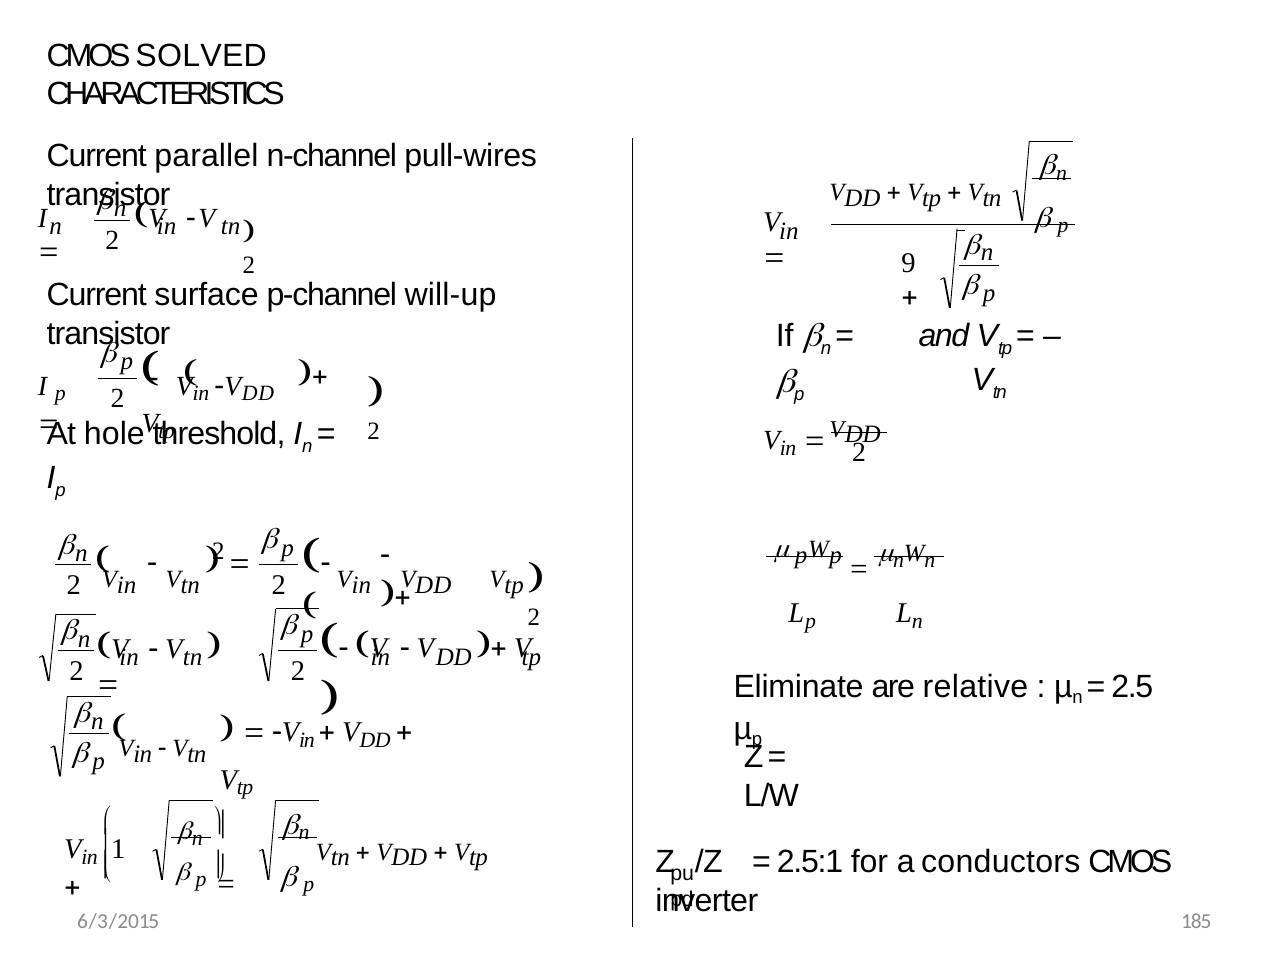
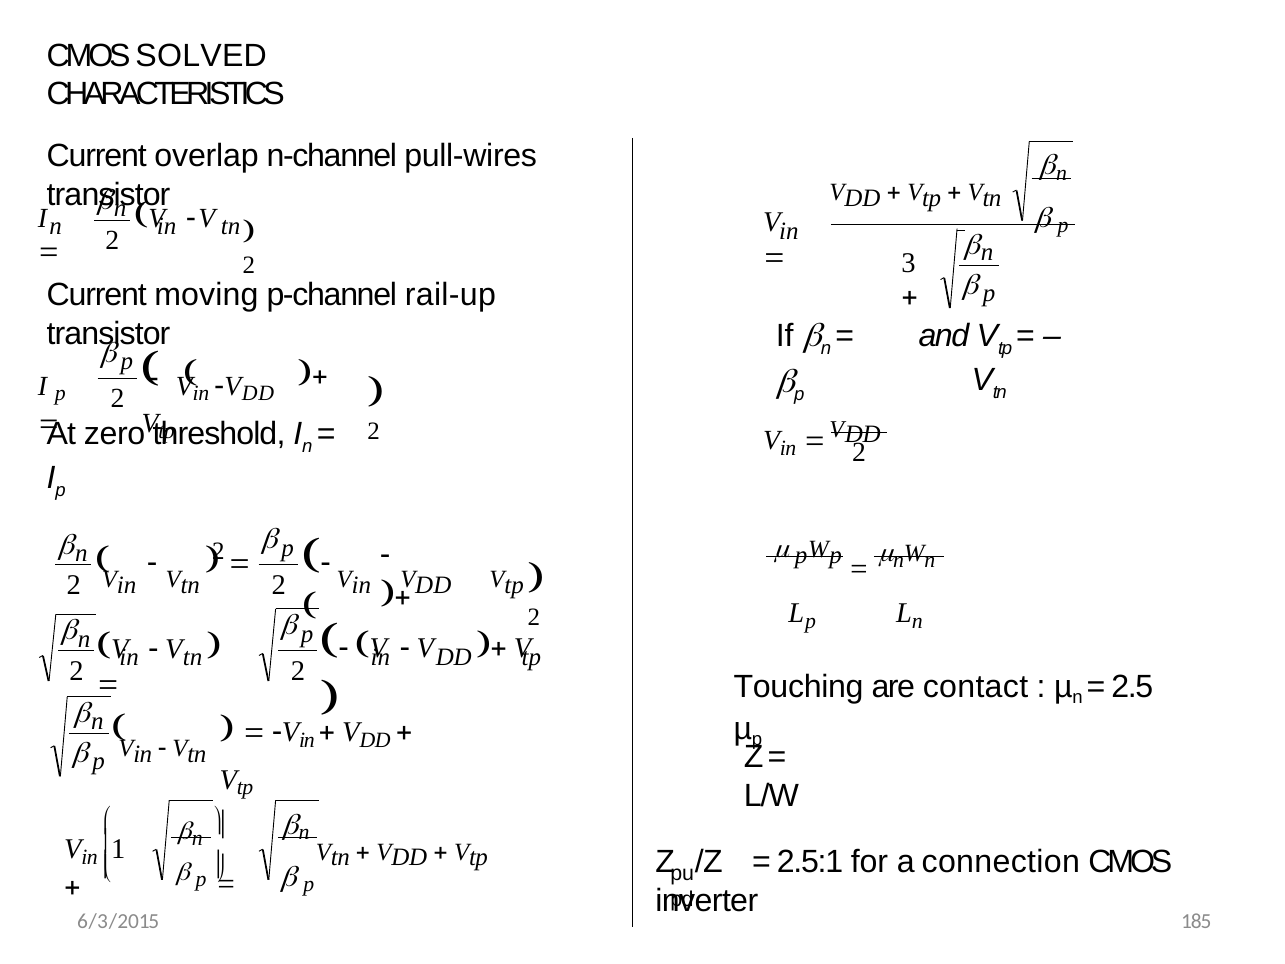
parallel: parallel -> overlap
9: 9 -> 3
surface: surface -> moving
will-up: will-up -> rail-up
hole: hole -> zero
Eliminate: Eliminate -> Touching
relative: relative -> contact
conductors: conductors -> connection
